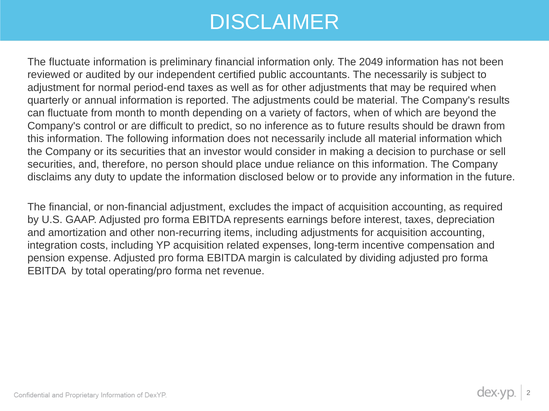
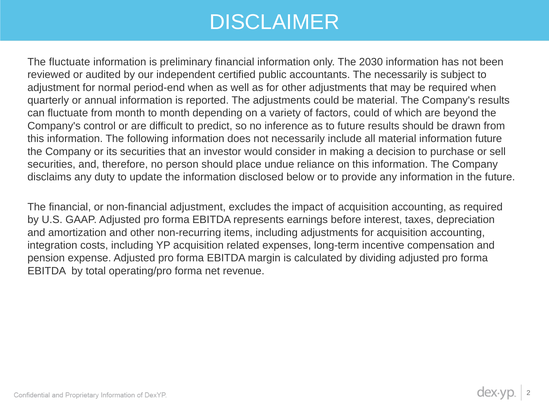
2049: 2049 -> 2030
period-end taxes: taxes -> when
factors when: when -> could
information which: which -> future
